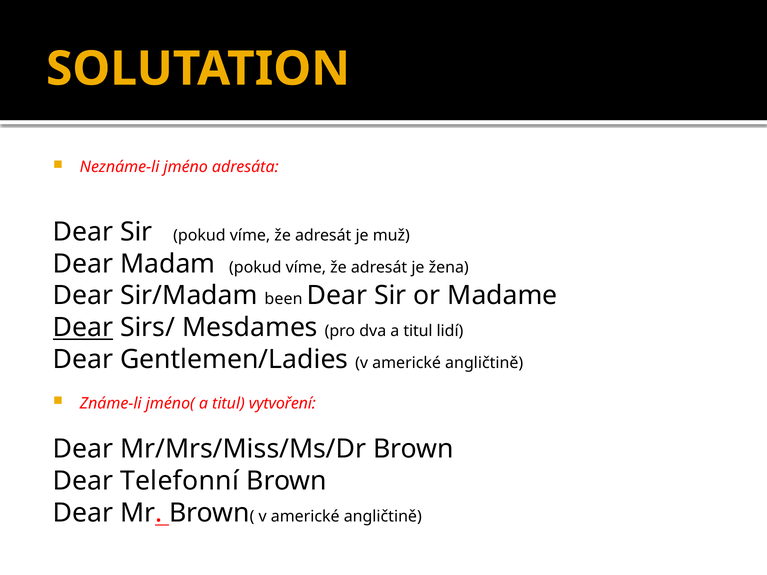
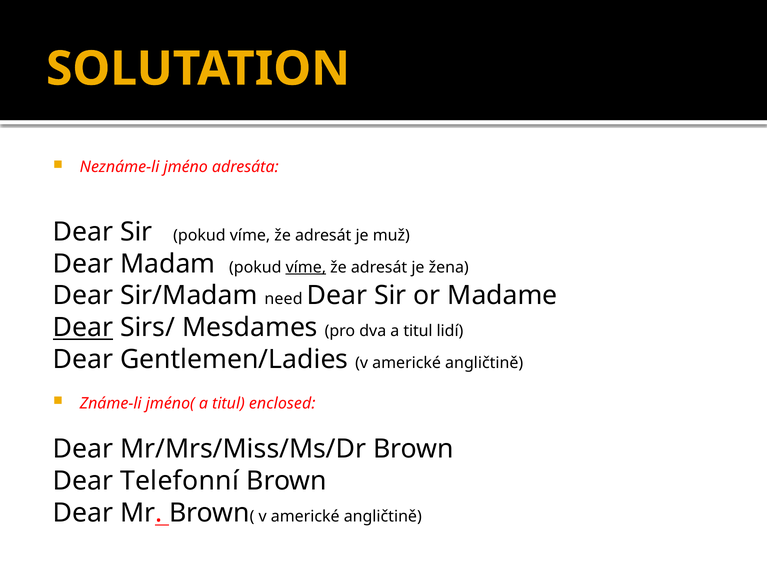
víme at (306, 267) underline: none -> present
been: been -> need
vytvoření: vytvoření -> enclosed
